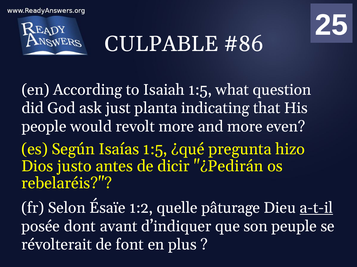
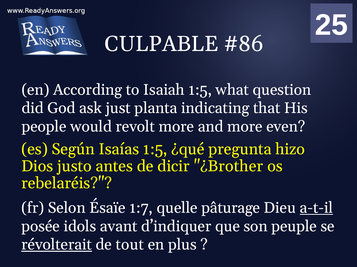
¿Pedirán: ¿Pedirán -> ¿Brother
1:2: 1:2 -> 1:7
dont: dont -> idols
révolterait underline: none -> present
font: font -> tout
